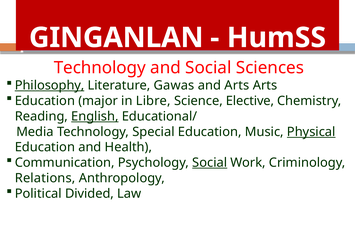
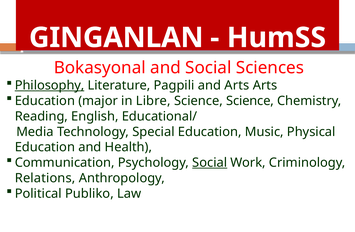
Technology at (100, 68): Technology -> Bokasyonal
Gawas: Gawas -> Pagpili
Elective at (250, 101): Elective -> Science
English underline: present -> none
Physical underline: present -> none
Divided: Divided -> Publiko
